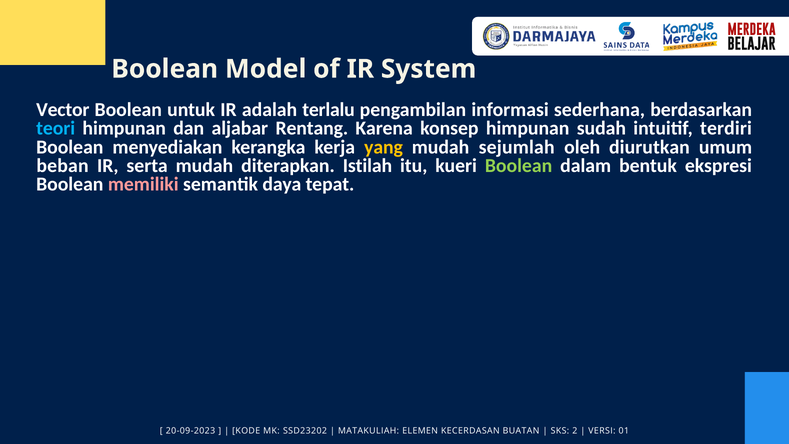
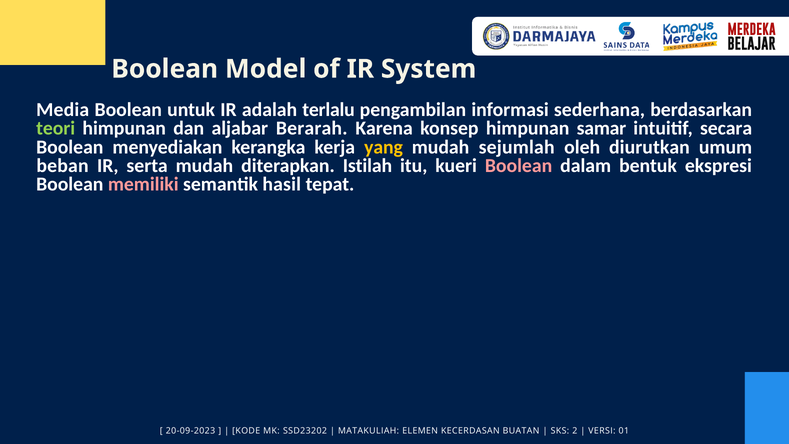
Vector: Vector -> Media
teori colour: light blue -> light green
Rentang: Rentang -> Berarah
sudah: sudah -> samar
terdiri: terdiri -> secara
Boolean at (519, 166) colour: light green -> pink
daya: daya -> hasil
